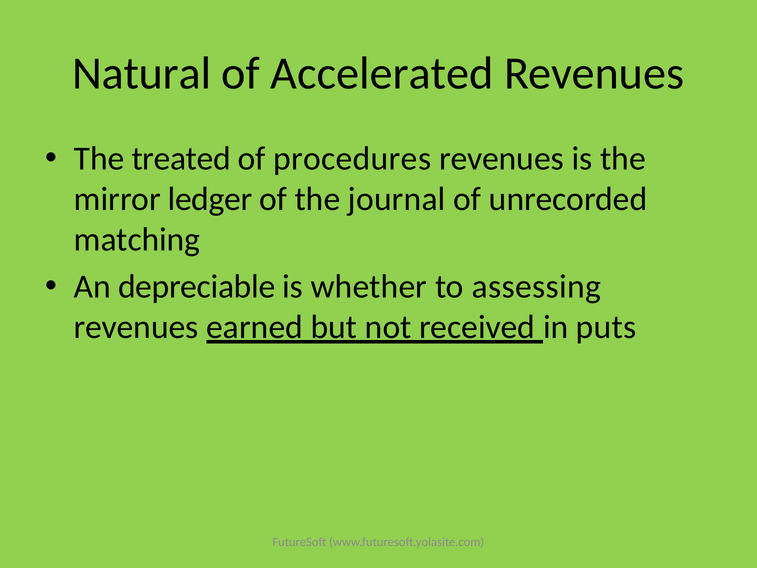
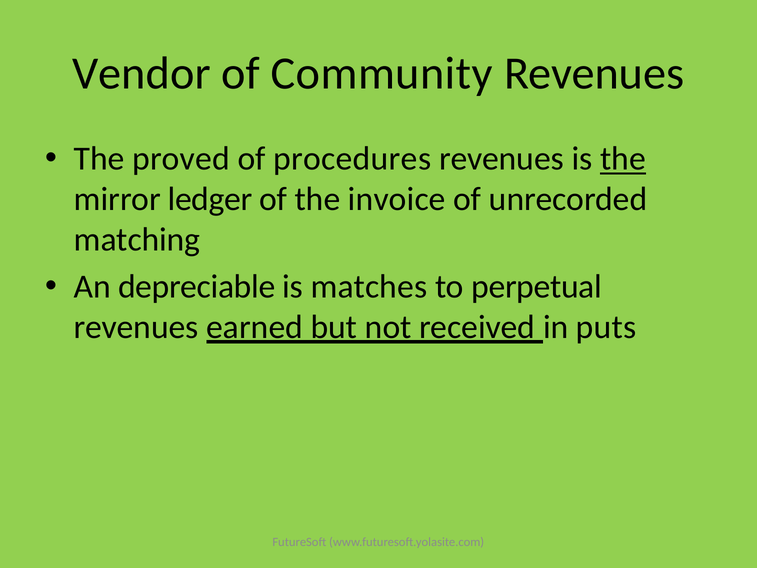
Natural: Natural -> Vendor
Accelerated: Accelerated -> Community
treated: treated -> proved
the at (623, 159) underline: none -> present
journal: journal -> invoice
whether: whether -> matches
assessing: assessing -> perpetual
